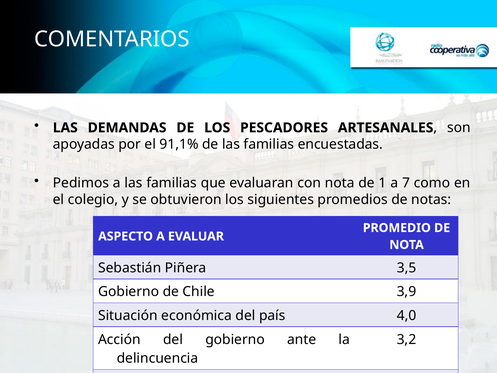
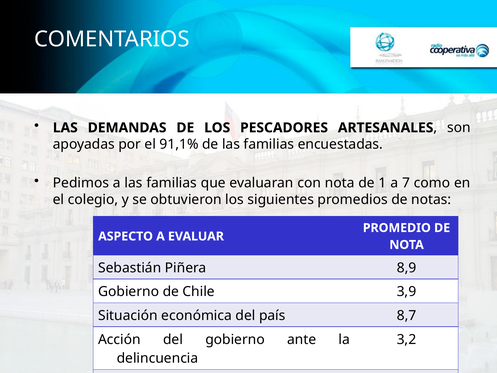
3,5: 3,5 -> 8,9
4,0: 4,0 -> 8,7
